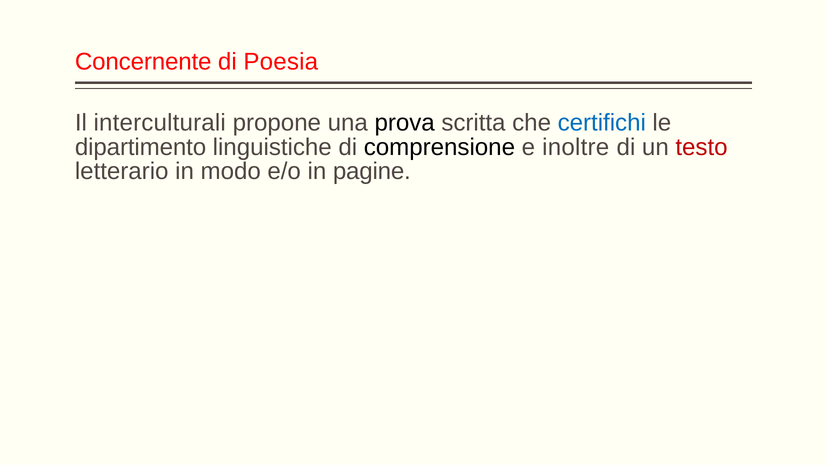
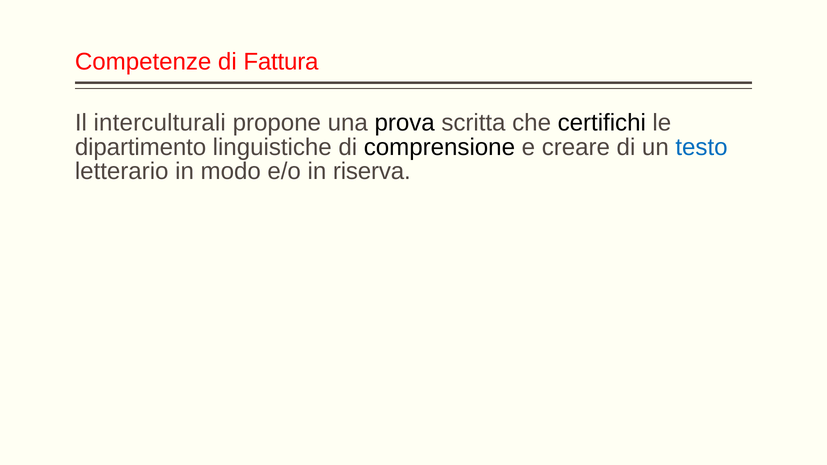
Concernente: Concernente -> Competenze
Poesia: Poesia -> Fattura
certifichi colour: blue -> black
inoltre: inoltre -> creare
testo colour: red -> blue
pagine: pagine -> riserva
